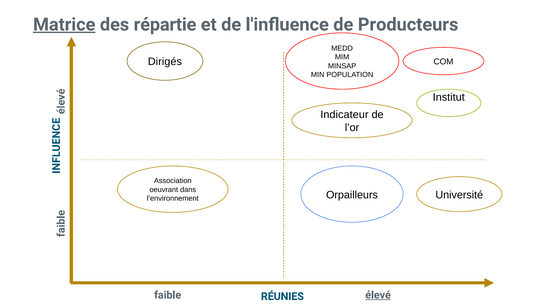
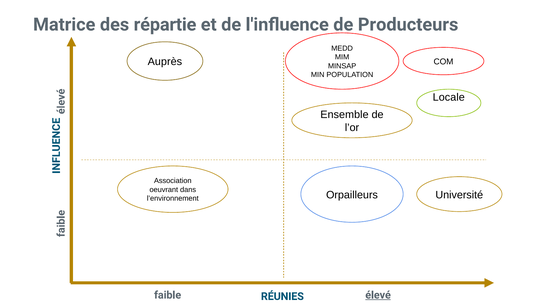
Matrice underline: present -> none
Dirigés: Dirigés -> Auprès
Institut: Institut -> Locale
Indicateur: Indicateur -> Ensemble
